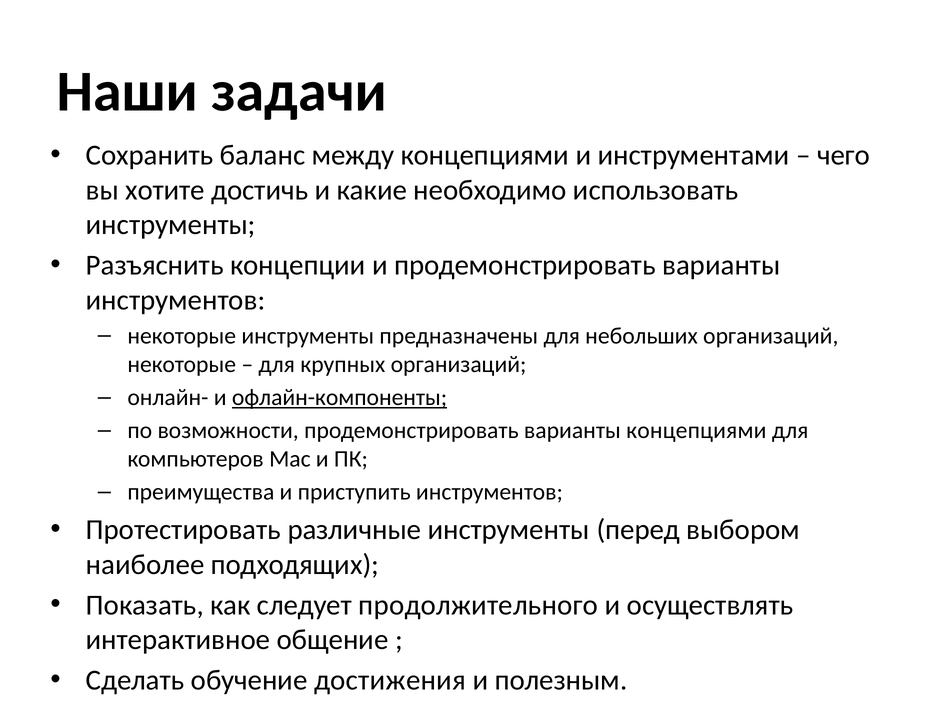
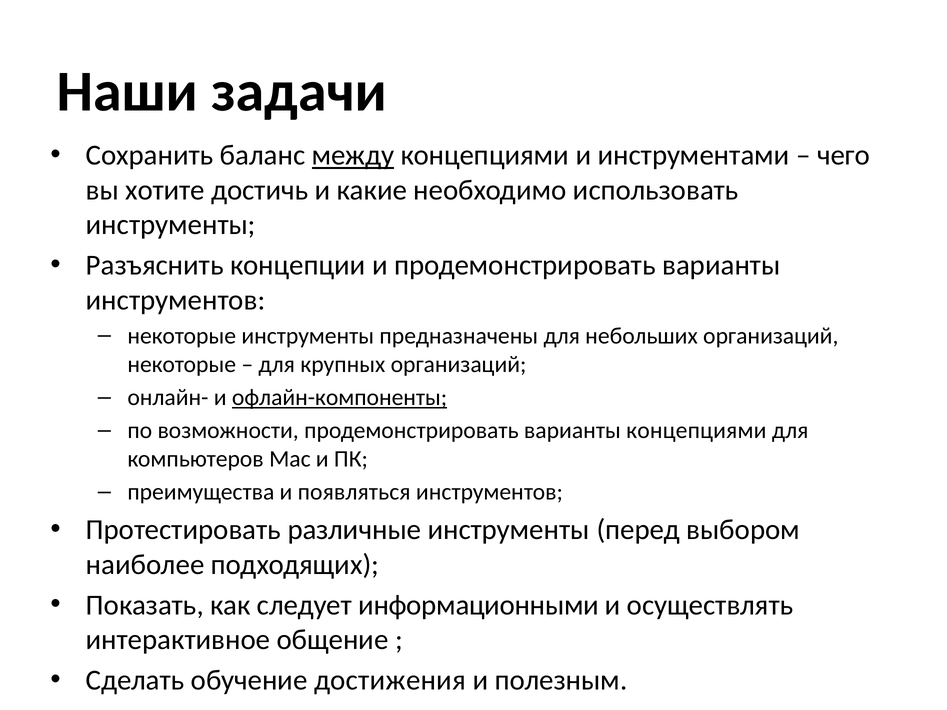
между underline: none -> present
приступить: приступить -> появляться
продолжительного: продолжительного -> информационными
